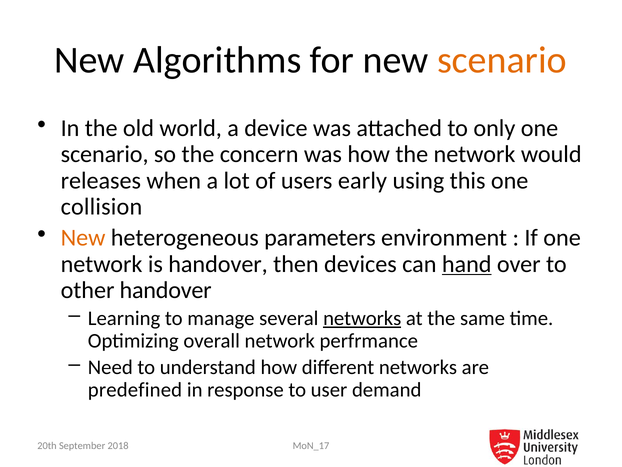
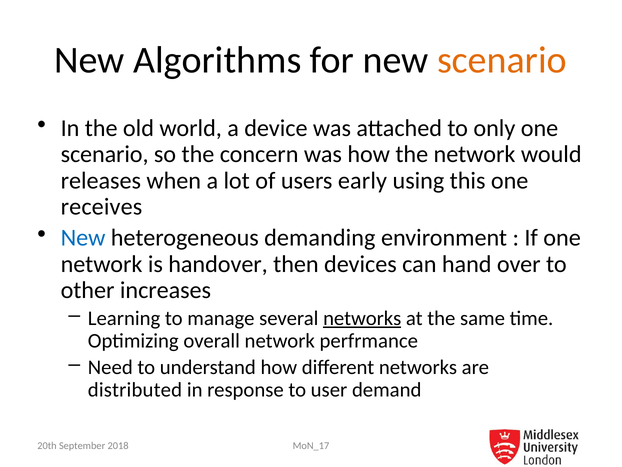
collision: collision -> receives
New at (83, 238) colour: orange -> blue
parameters: parameters -> demanding
hand underline: present -> none
other handover: handover -> increases
predefined: predefined -> distributed
